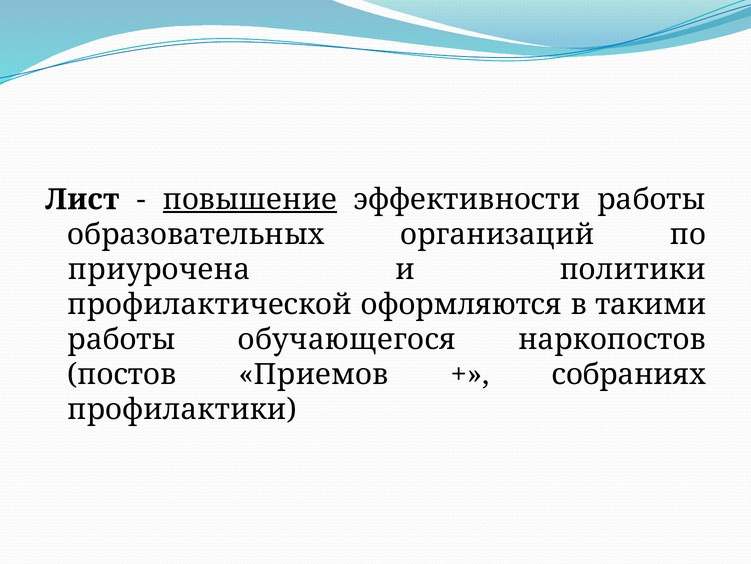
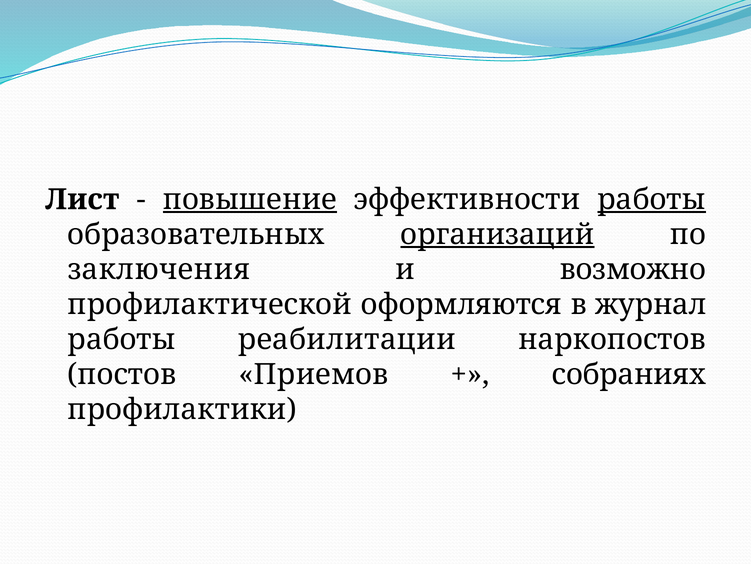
работы at (652, 199) underline: none -> present
организаций underline: none -> present
приурочена: приурочена -> заключения
политики: политики -> возможно
такими: такими -> журнал
обучающегося: обучающегося -> реабилитации
